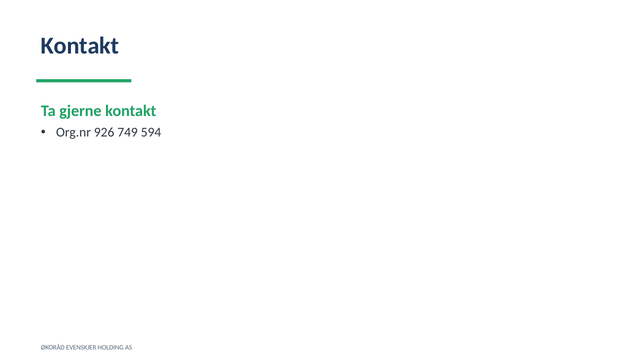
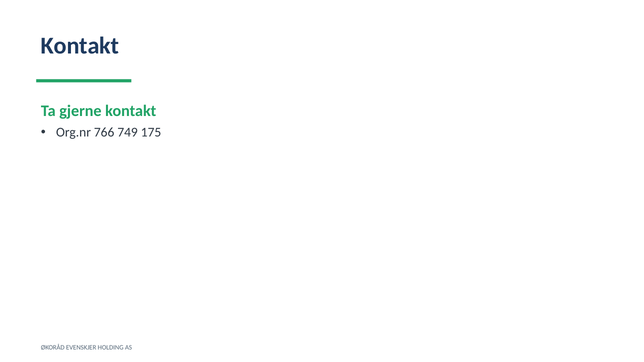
926: 926 -> 766
594: 594 -> 175
